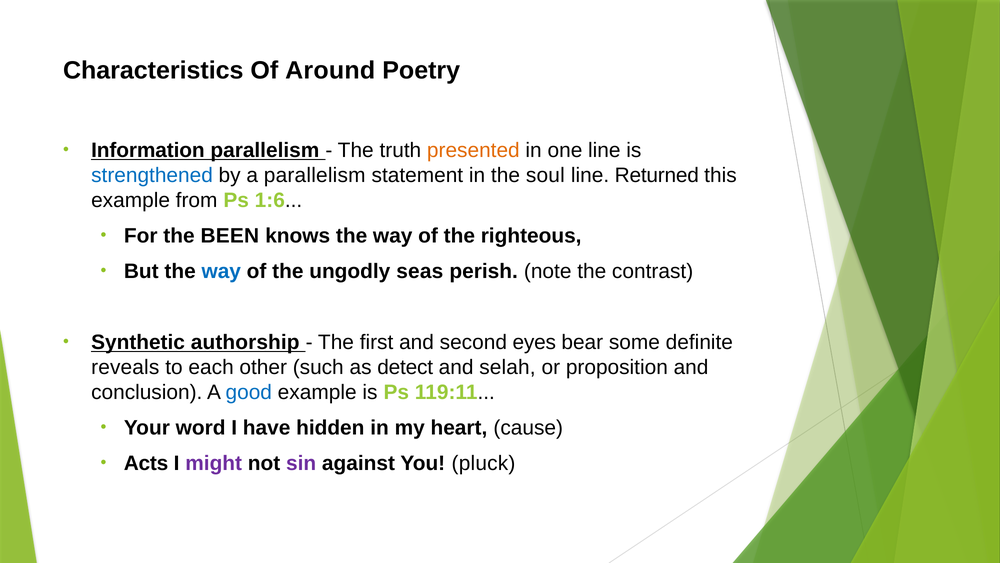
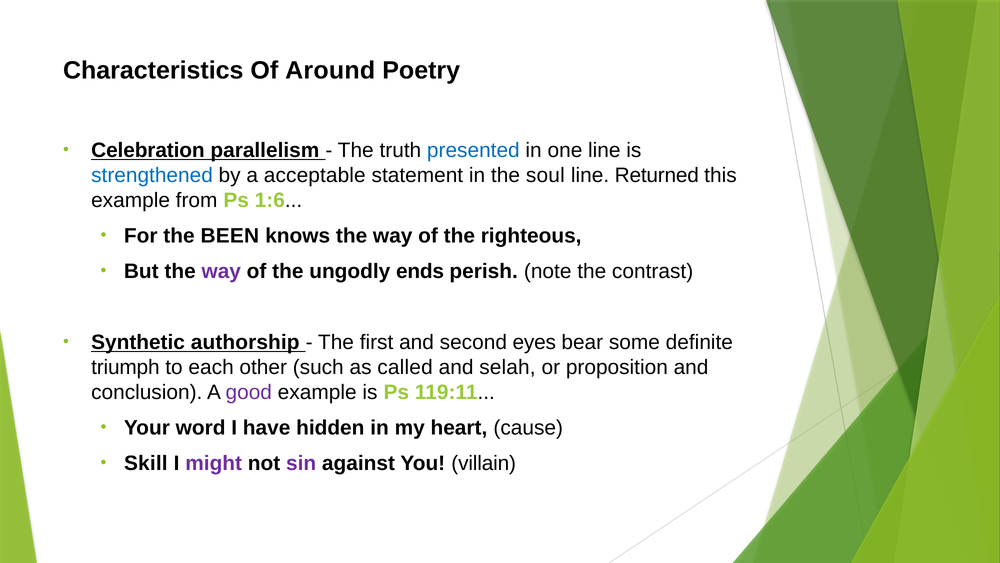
Information: Information -> Celebration
presented colour: orange -> blue
a parallelism: parallelism -> acceptable
way at (221, 271) colour: blue -> purple
seas: seas -> ends
reveals: reveals -> triumph
detect: detect -> called
good colour: blue -> purple
Acts: Acts -> Skill
pluck: pluck -> villain
